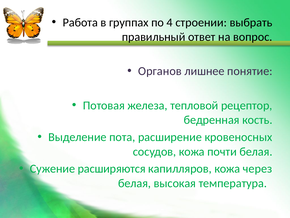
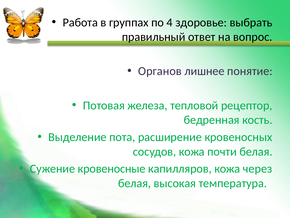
строении: строении -> здоровье
расширяются: расширяются -> кровеносные
